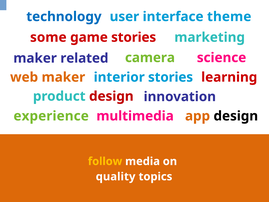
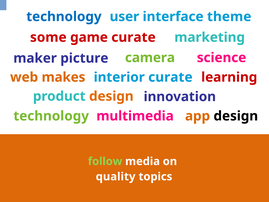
game stories: stories -> curate
related: related -> picture
web maker: maker -> makes
interior stories: stories -> curate
design at (111, 96) colour: red -> orange
experience at (51, 116): experience -> technology
follow colour: yellow -> light green
